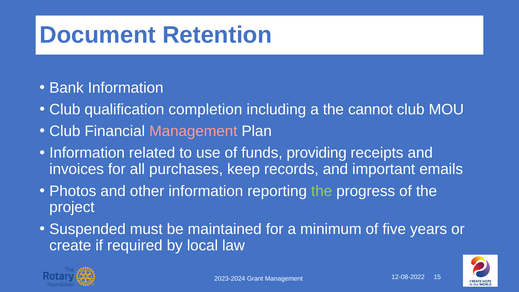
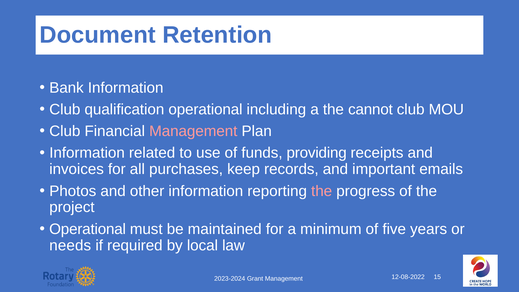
qualification completion: completion -> operational
the at (322, 191) colour: light green -> pink
Suspended at (88, 229): Suspended -> Operational
create: create -> needs
